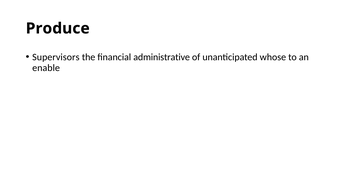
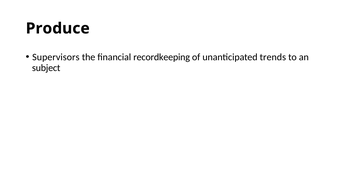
administrative: administrative -> recordkeeping
whose: whose -> trends
enable: enable -> subject
